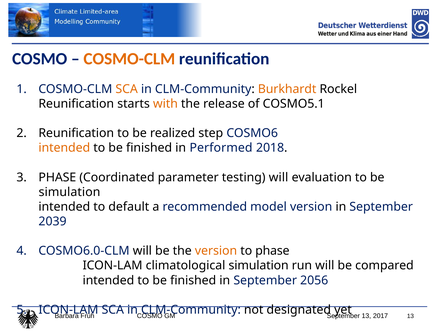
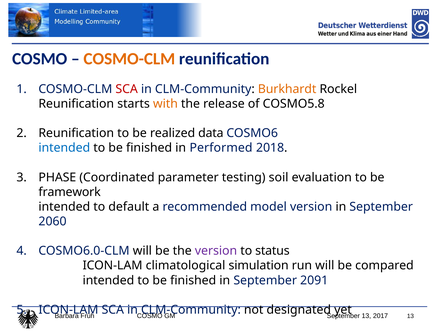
SCA at (127, 89) colour: orange -> red
COSMO5.1: COSMO5.1 -> COSMO5.8
step: step -> data
intended at (64, 148) colour: orange -> blue
testing will: will -> soil
simulation at (69, 192): simulation -> framework
2039: 2039 -> 2060
version at (216, 251) colour: orange -> purple
to phase: phase -> status
2056: 2056 -> 2091
